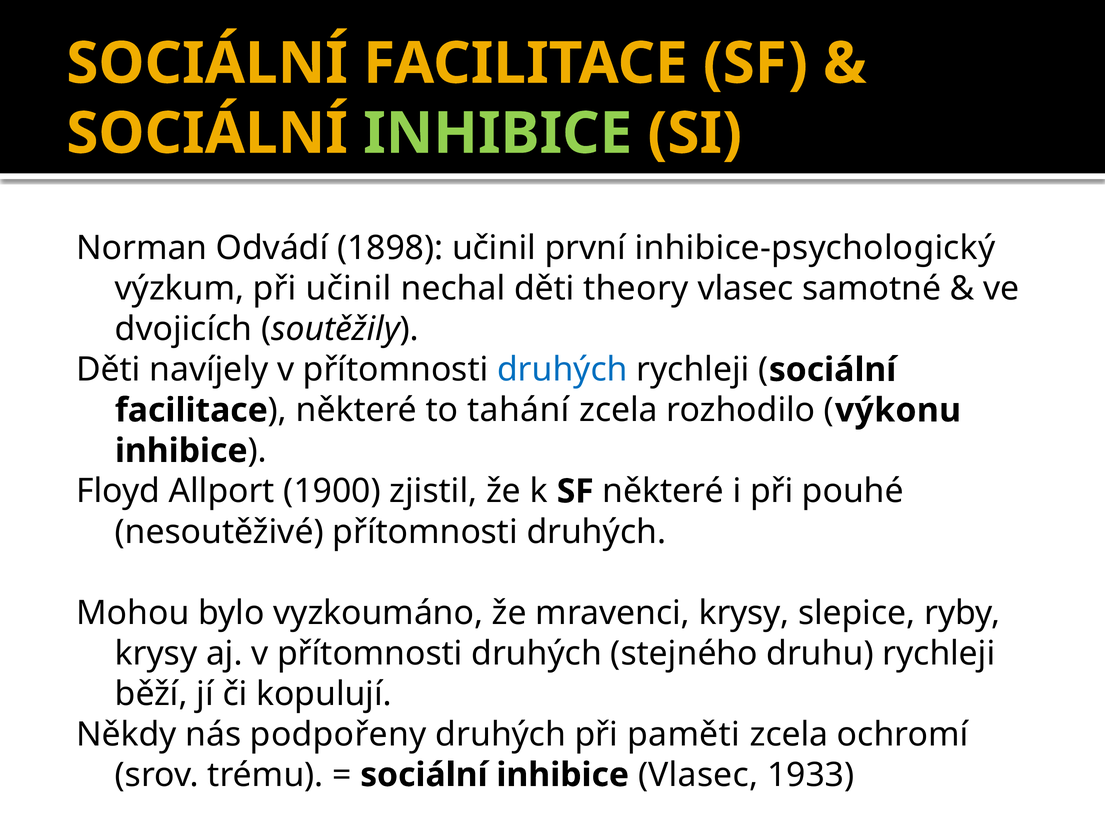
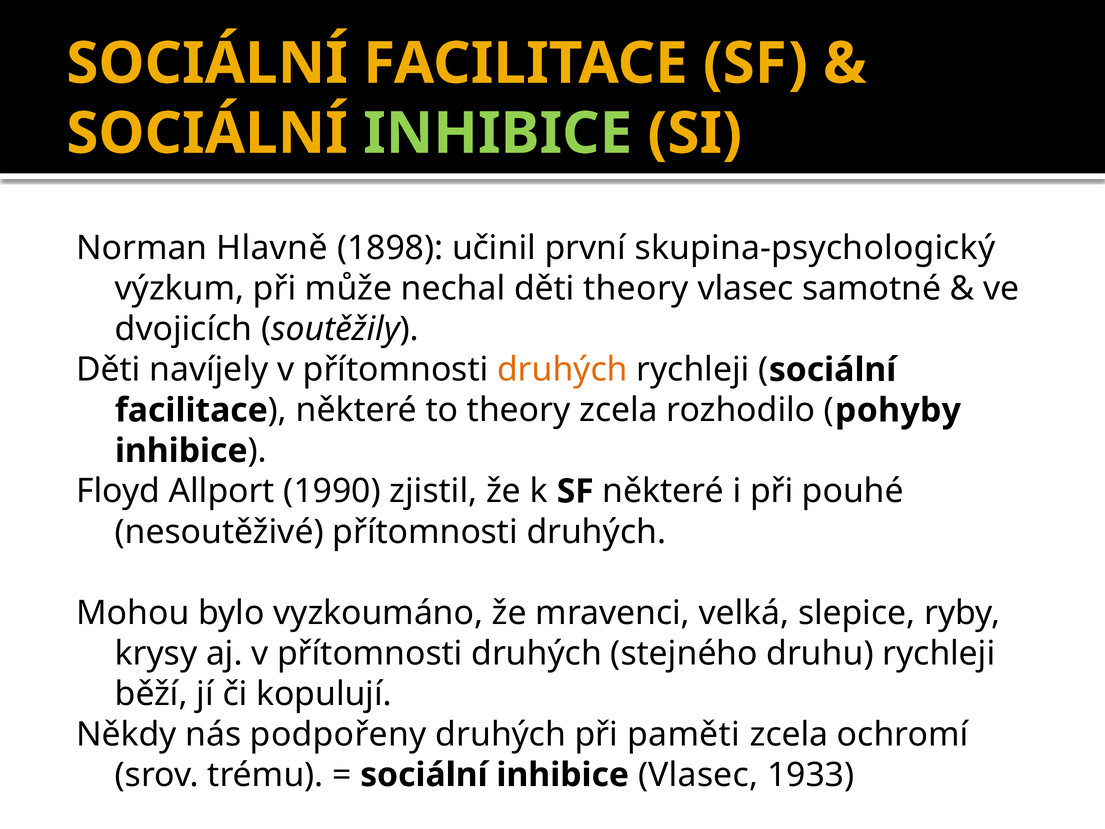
Odvádí: Odvádí -> Hlavně
inhibice-psychologický: inhibice-psychologický -> skupina-psychologický
při učinil: učinil -> může
druhých at (562, 370) colour: blue -> orange
to tahání: tahání -> theory
výkonu: výkonu -> pohyby
1900: 1900 -> 1990
mravenci krysy: krysy -> velká
